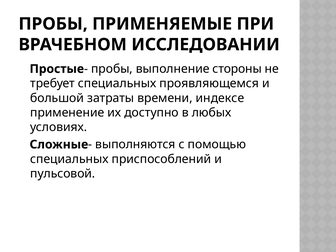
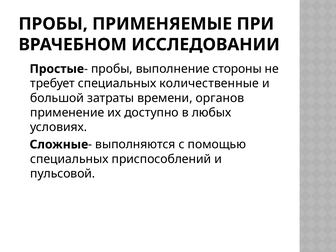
проявляющемся: проявляющемся -> количественные
индексе: индексе -> органов
